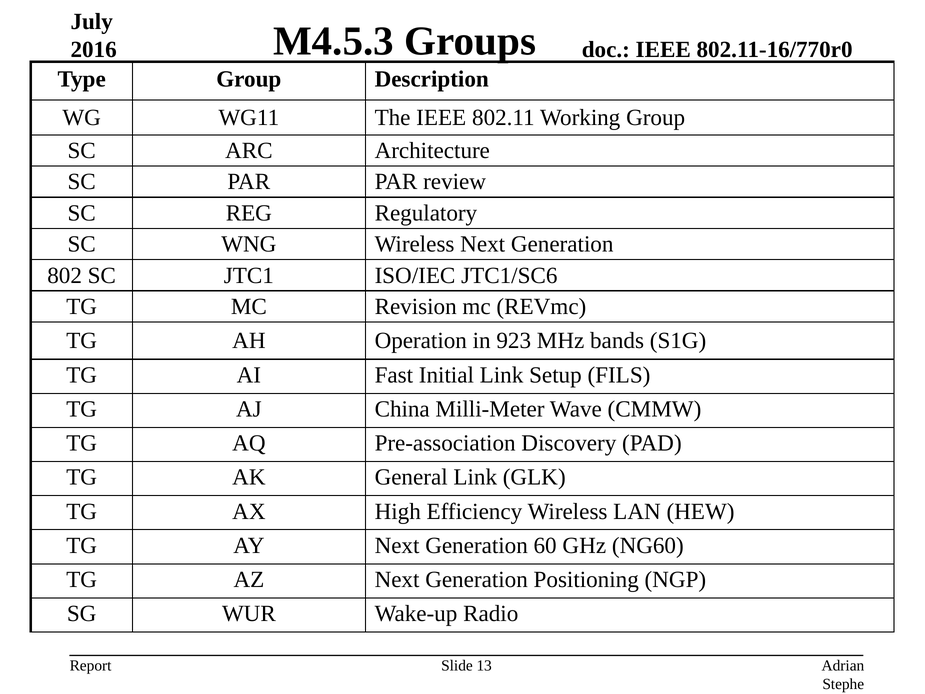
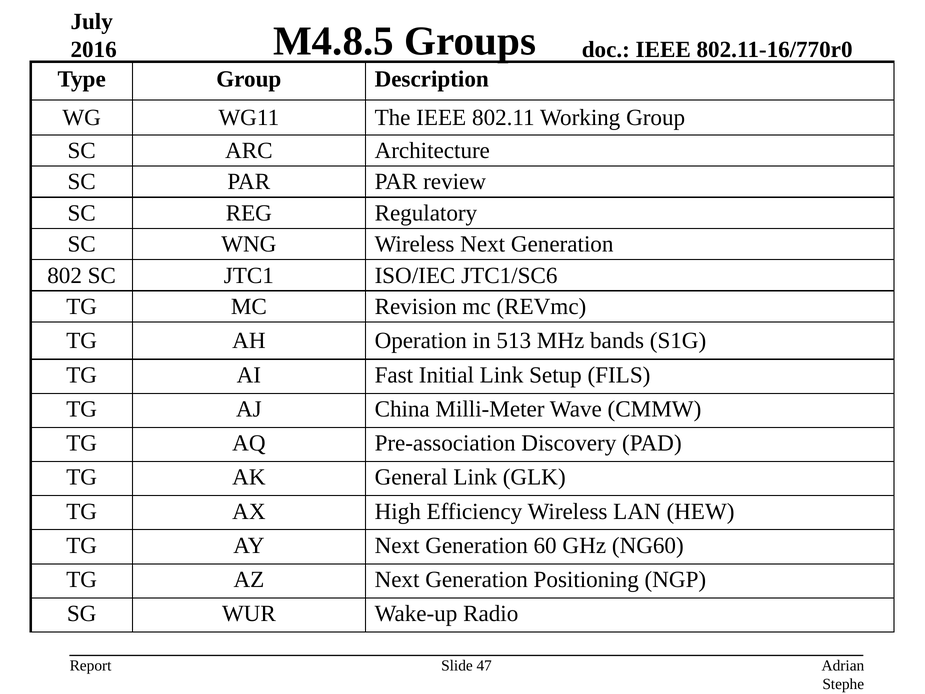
M4.5.3: M4.5.3 -> M4.8.5
923: 923 -> 513
13: 13 -> 47
